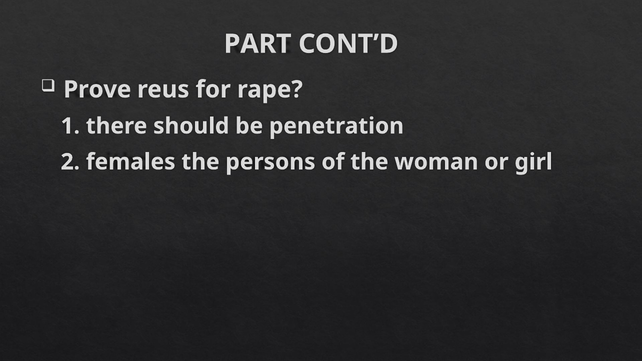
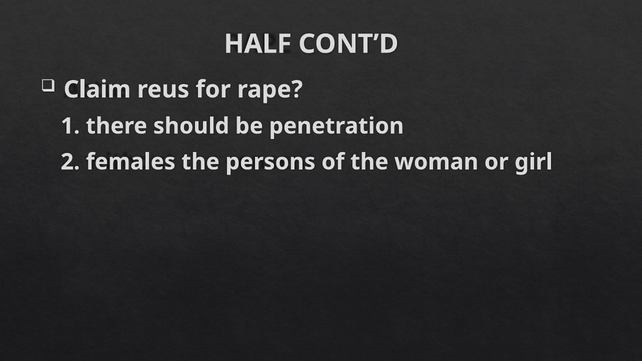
PART: PART -> HALF
Prove: Prove -> Claim
